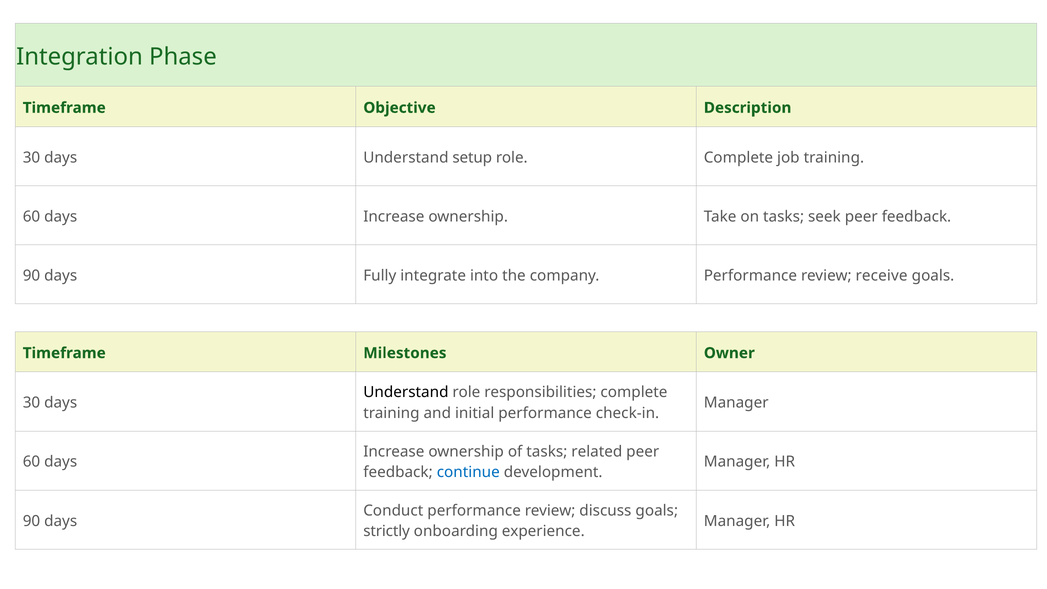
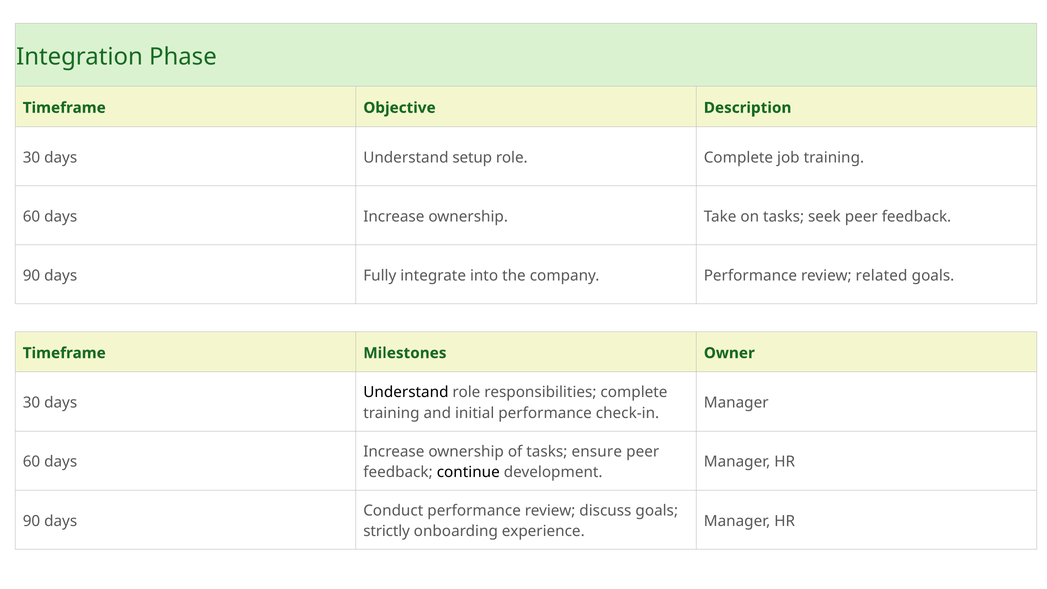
receive: receive -> related
related: related -> ensure
continue colour: blue -> black
